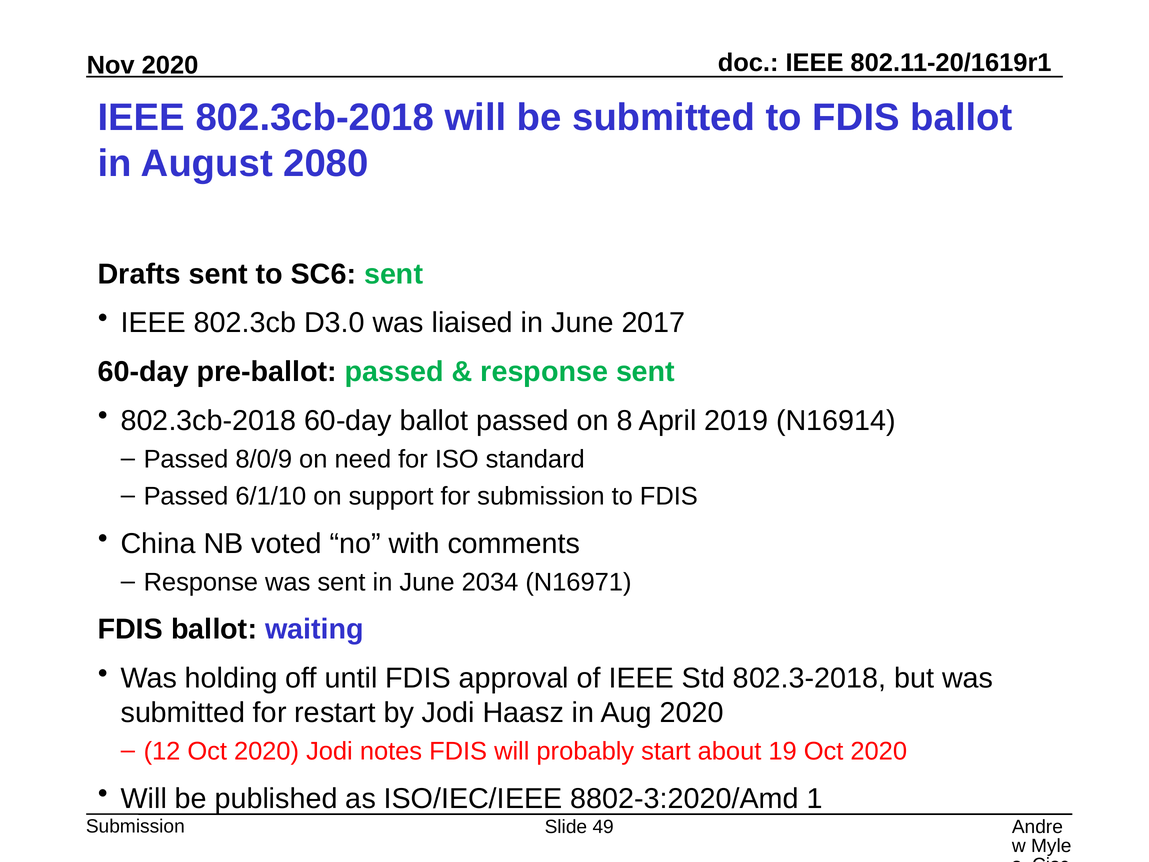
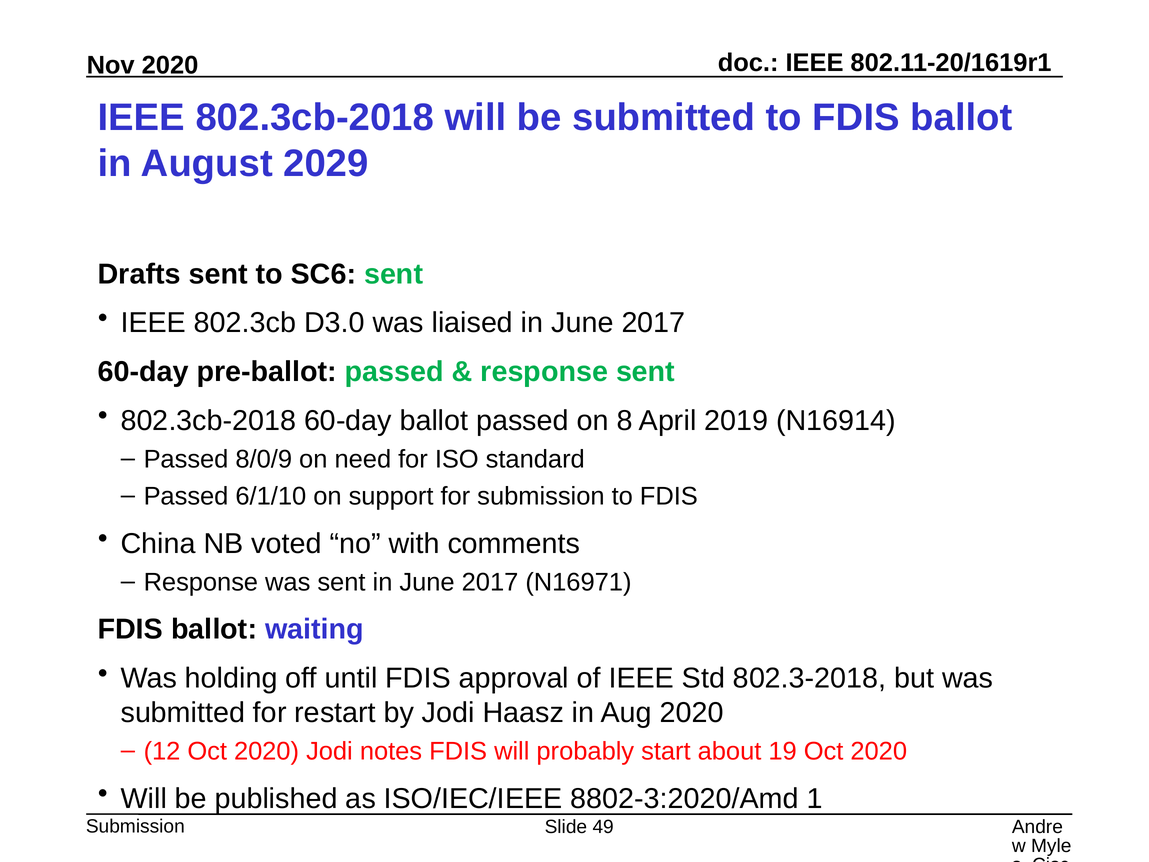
2080: 2080 -> 2029
sent in June 2034: 2034 -> 2017
